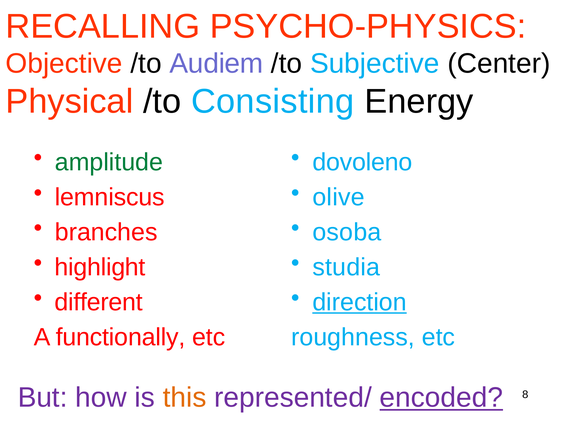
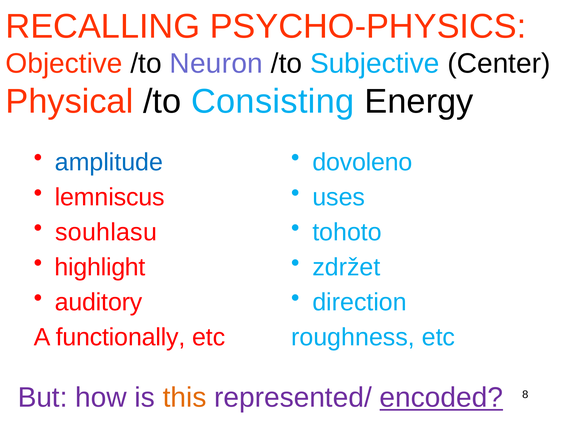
Audiem: Audiem -> Neuron
amplitude colour: green -> blue
olive: olive -> uses
branches: branches -> souhlasu
osoba: osoba -> tohoto
studia: studia -> zdržet
different: different -> auditory
direction underline: present -> none
